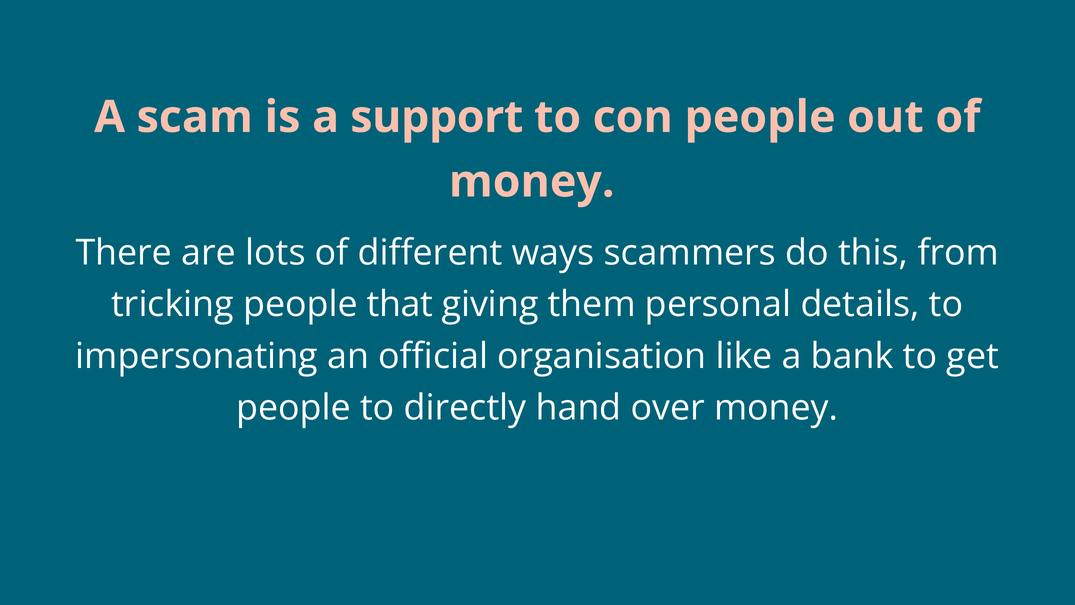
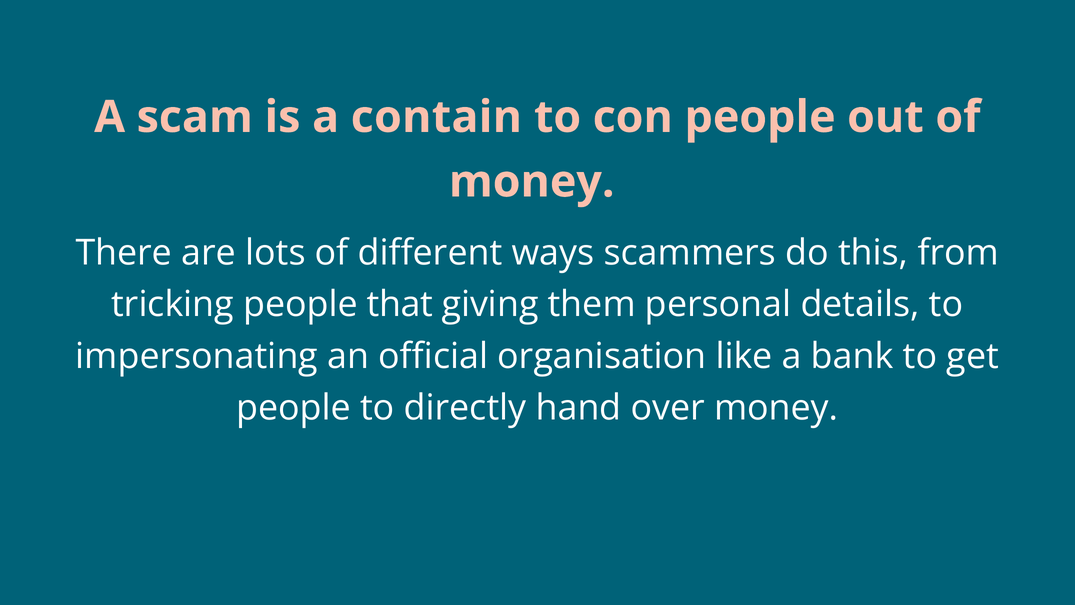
support: support -> contain
